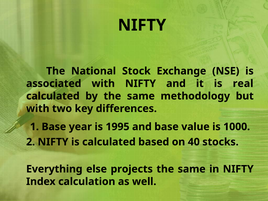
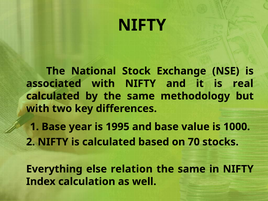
40: 40 -> 70
projects: projects -> relation
